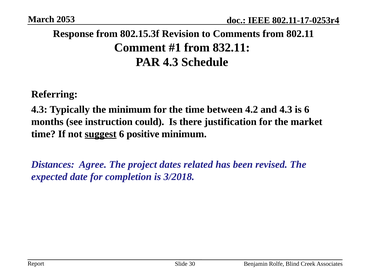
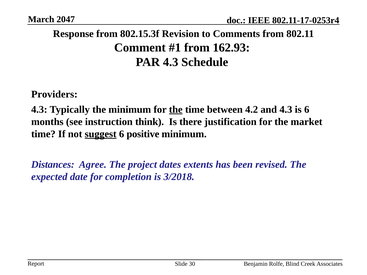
2053: 2053 -> 2047
832.11: 832.11 -> 162.93
Referring: Referring -> Providers
the at (176, 110) underline: none -> present
could: could -> think
related: related -> extents
